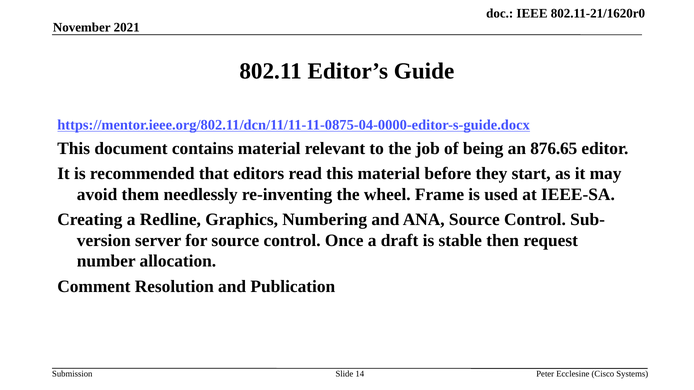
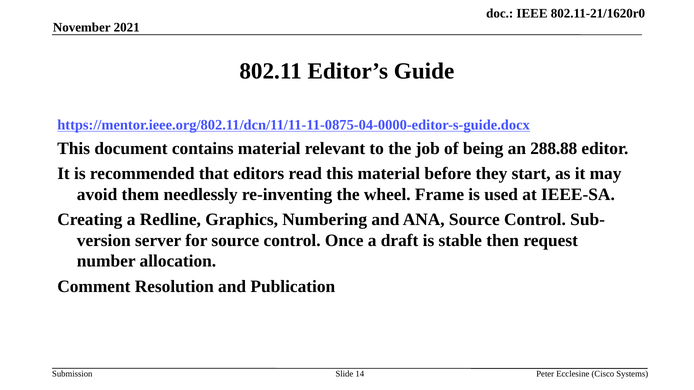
876.65: 876.65 -> 288.88
